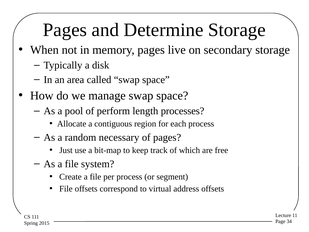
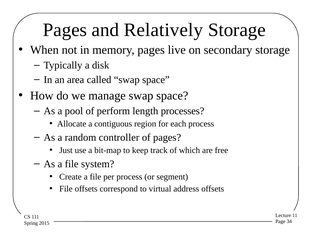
Determine: Determine -> Relatively
necessary: necessary -> controller
